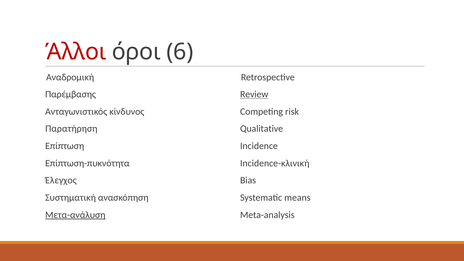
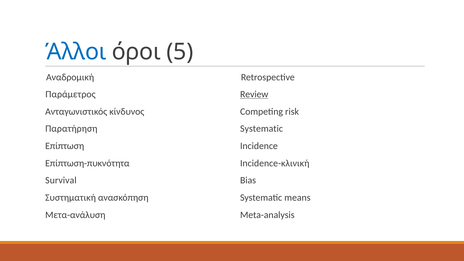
Άλλοι colour: red -> blue
6: 6 -> 5
Παρέμβασης: Παρέμβασης -> Παράμετρος
Qualitative at (262, 129): Qualitative -> Systematic
Έλεγχος: Έλεγχος -> Survival
Μετα-ανάλυση underline: present -> none
